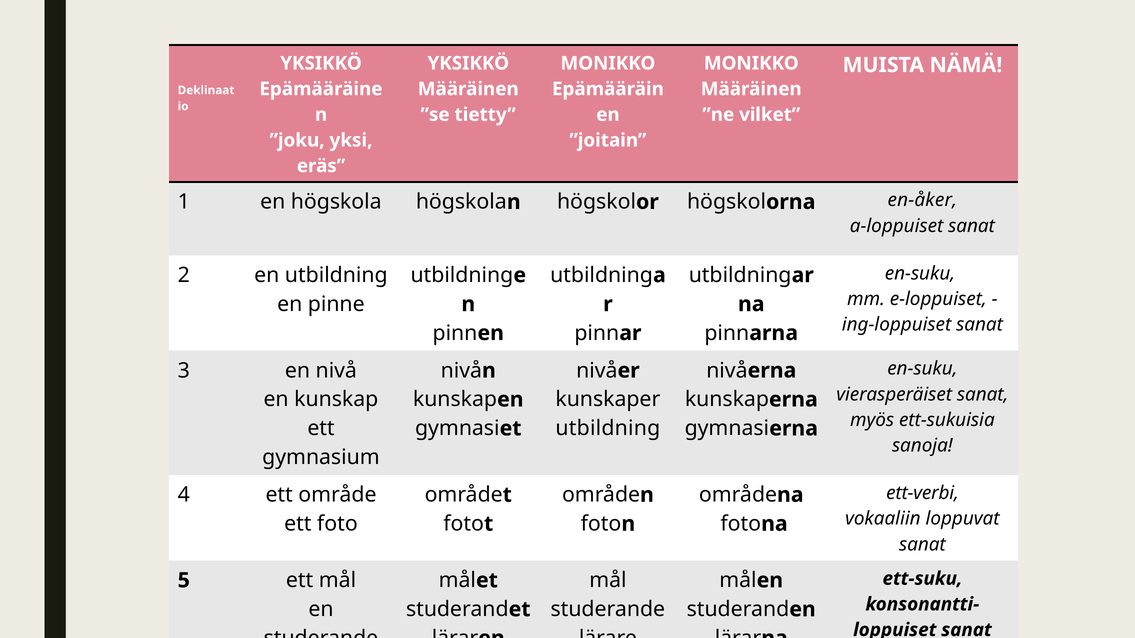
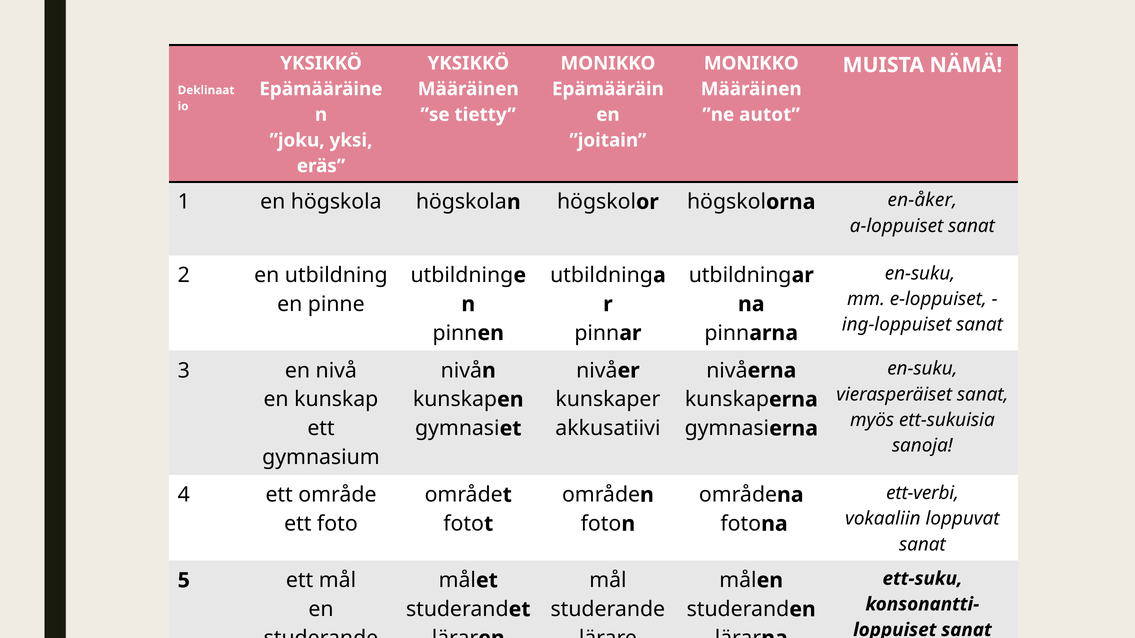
vilket: vilket -> autot
utbildning at (608, 429): utbildning -> akkusatiivi
